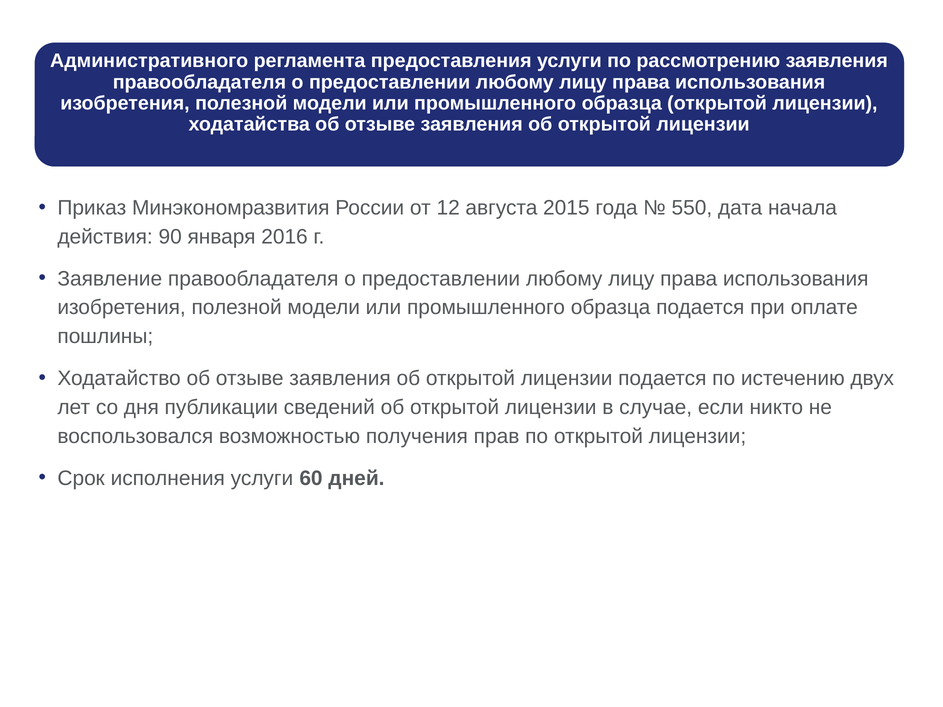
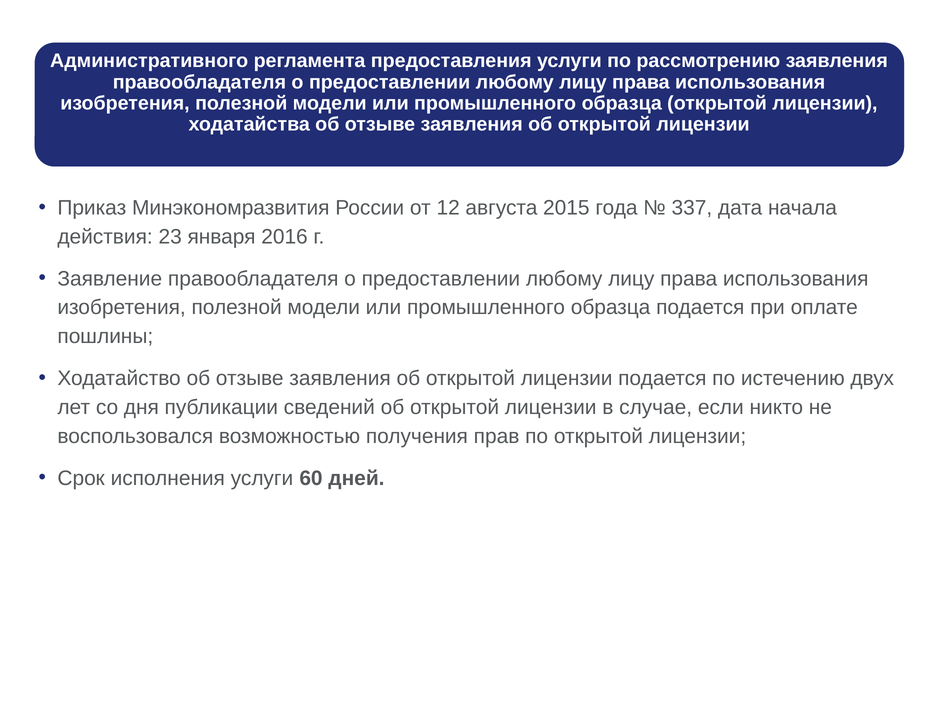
550: 550 -> 337
90: 90 -> 23
